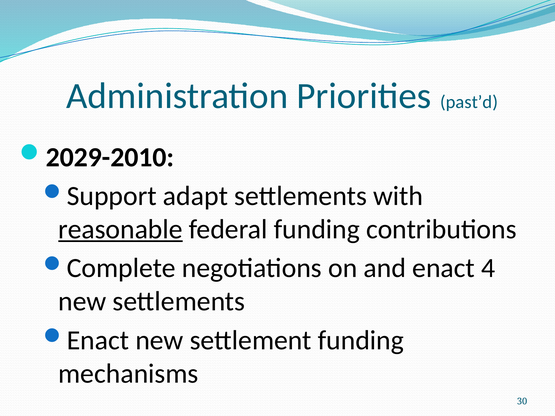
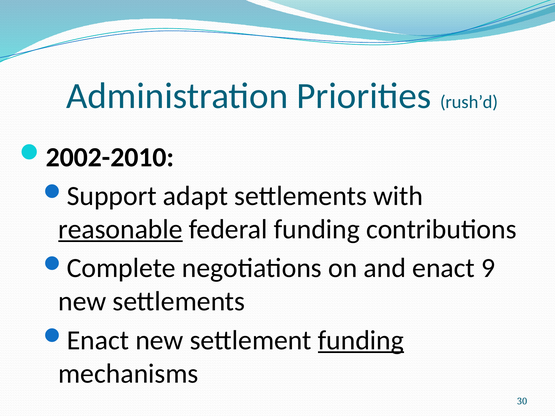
past’d: past’d -> rush’d
2029-2010: 2029-2010 -> 2002-2010
4: 4 -> 9
funding at (361, 340) underline: none -> present
